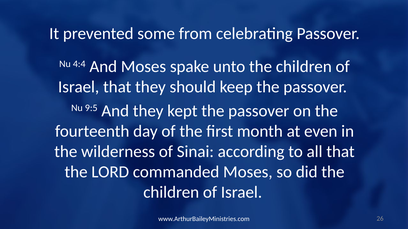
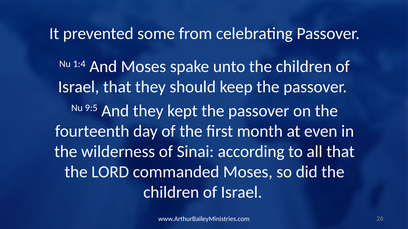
4:4: 4:4 -> 1:4
